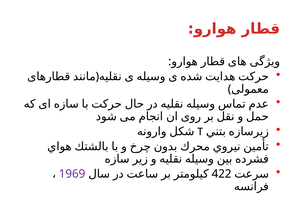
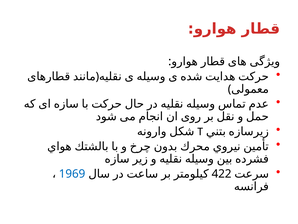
1969 colour: purple -> blue
